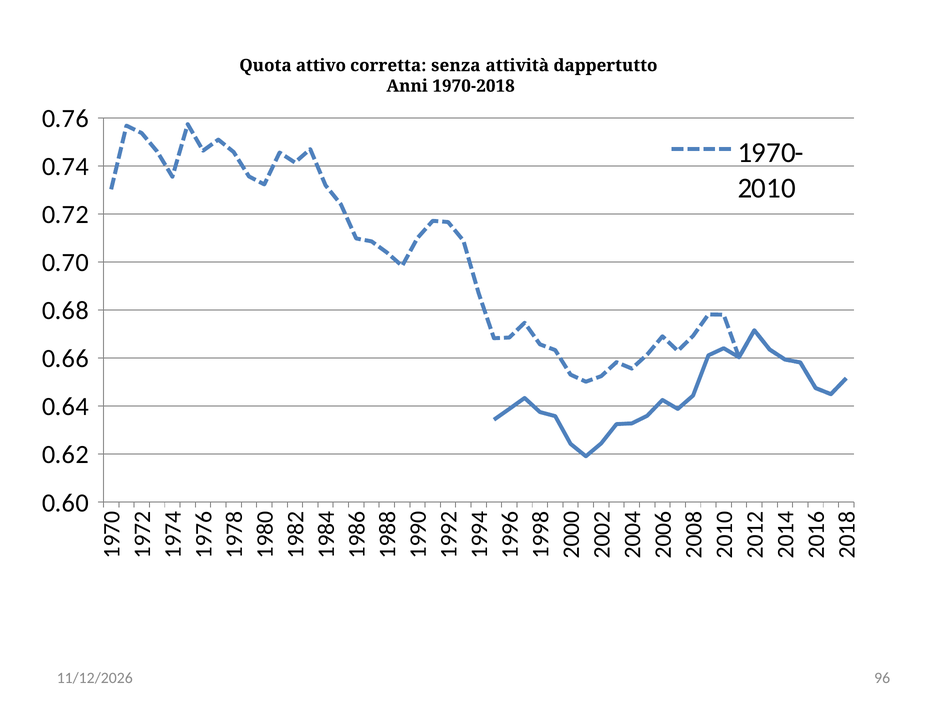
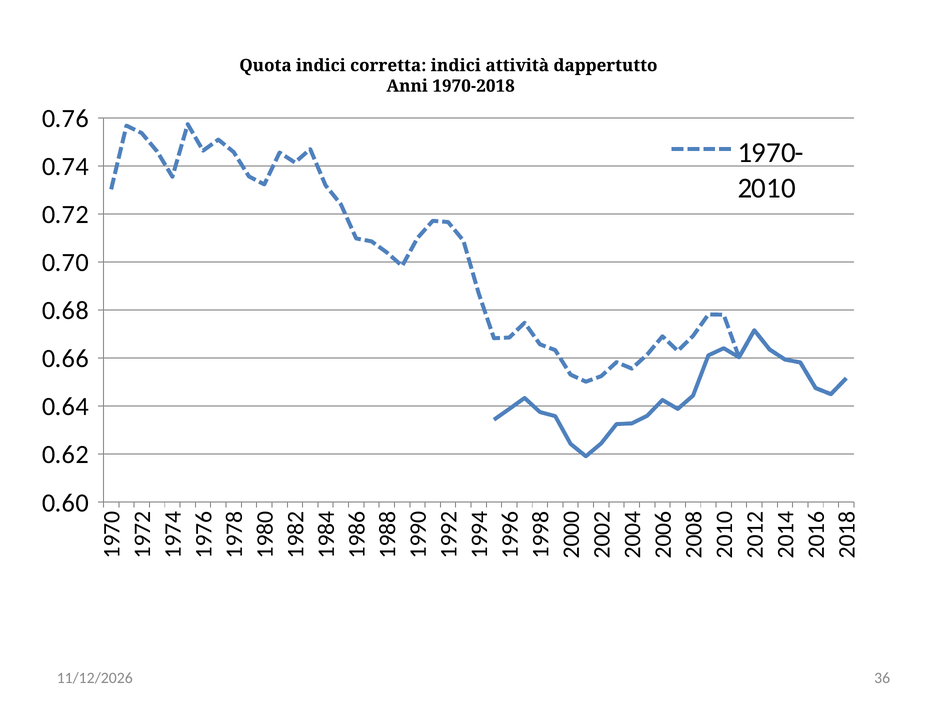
Quota attivo: attivo -> indici
corretta senza: senza -> indici
96: 96 -> 36
